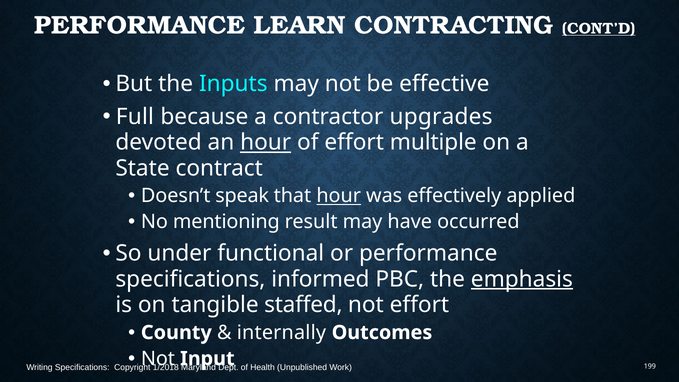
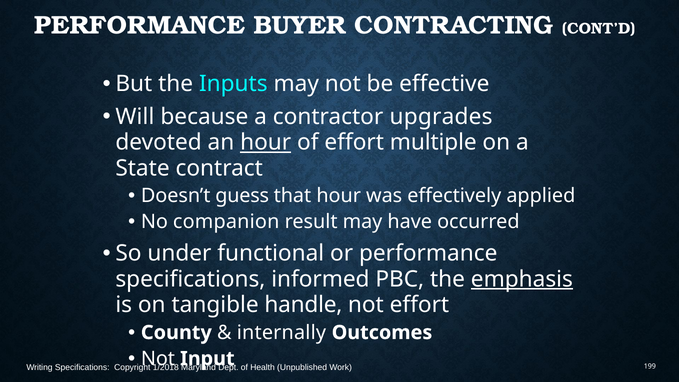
LEARN: LEARN -> BUYER
CONT’D underline: present -> none
Full: Full -> Will
speak: speak -> guess
hour at (339, 196) underline: present -> none
mentioning: mentioning -> companion
staffed: staffed -> handle
